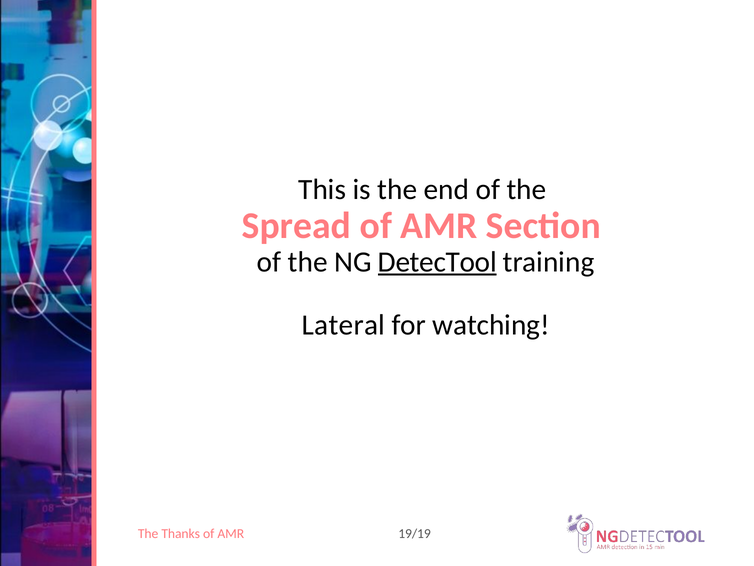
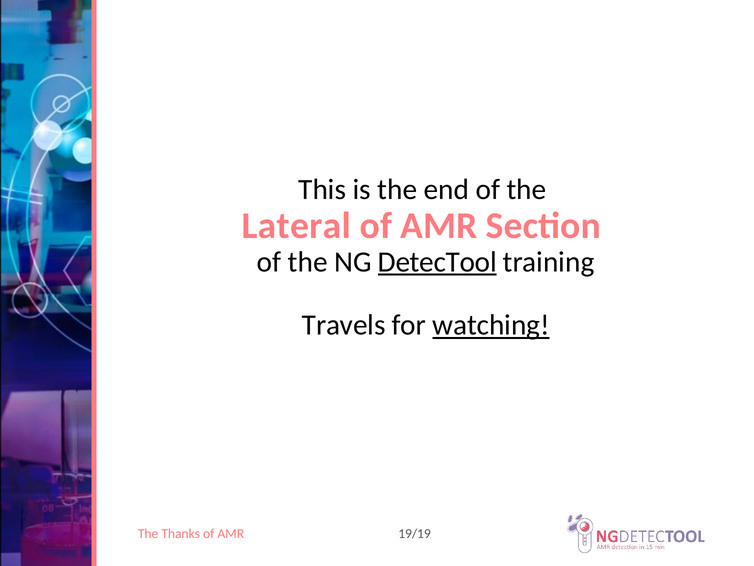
Spread: Spread -> Lateral
Lateral: Lateral -> Travels
watching underline: none -> present
